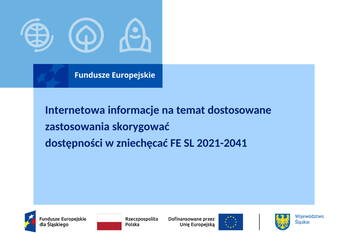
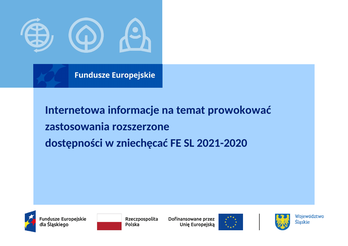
dostosowane: dostosowane -> prowokować
skorygować: skorygować -> rozszerzone
2021-2041: 2021-2041 -> 2021-2020
